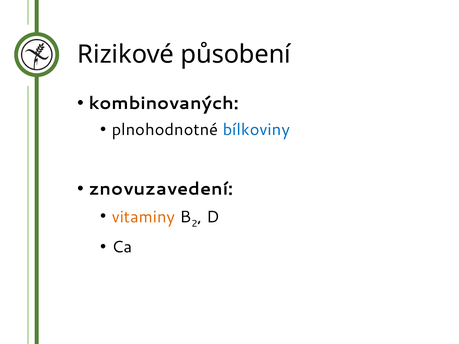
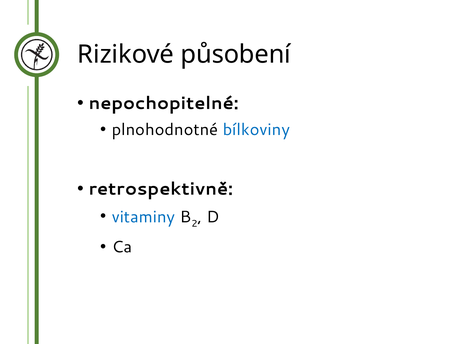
kombinovaných: kombinovaných -> nepochopitelné
znovuzavedení: znovuzavedení -> retrospektivně
vitaminy colour: orange -> blue
